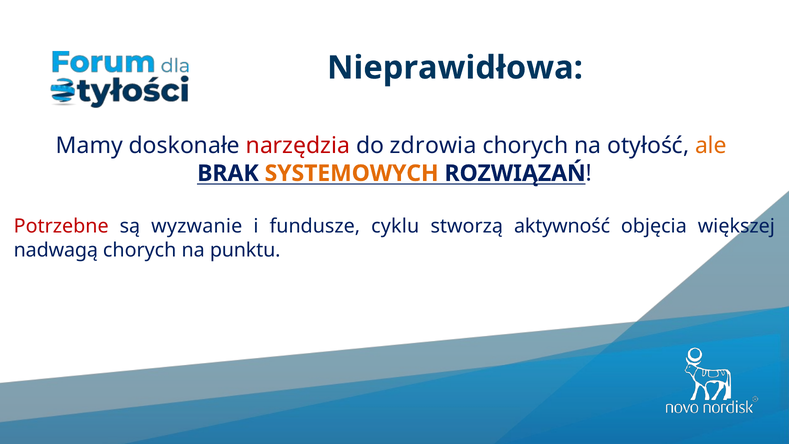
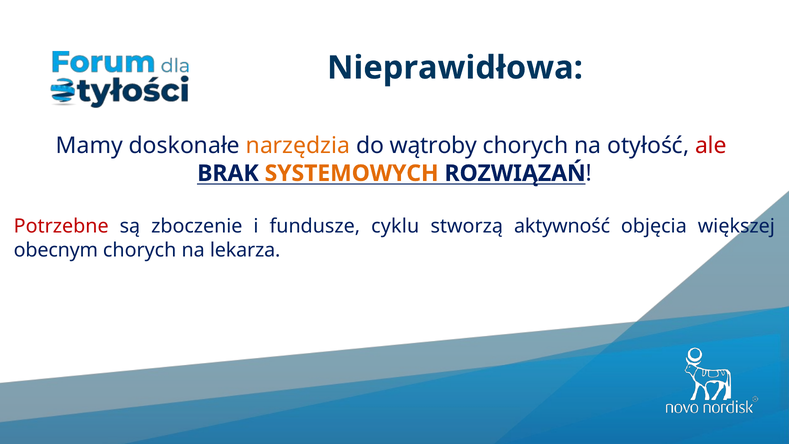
narzędzia colour: red -> orange
zdrowia: zdrowia -> wątroby
ale colour: orange -> red
wyzwanie: wyzwanie -> zboczenie
nadwagą: nadwagą -> obecnym
punktu: punktu -> lekarza
